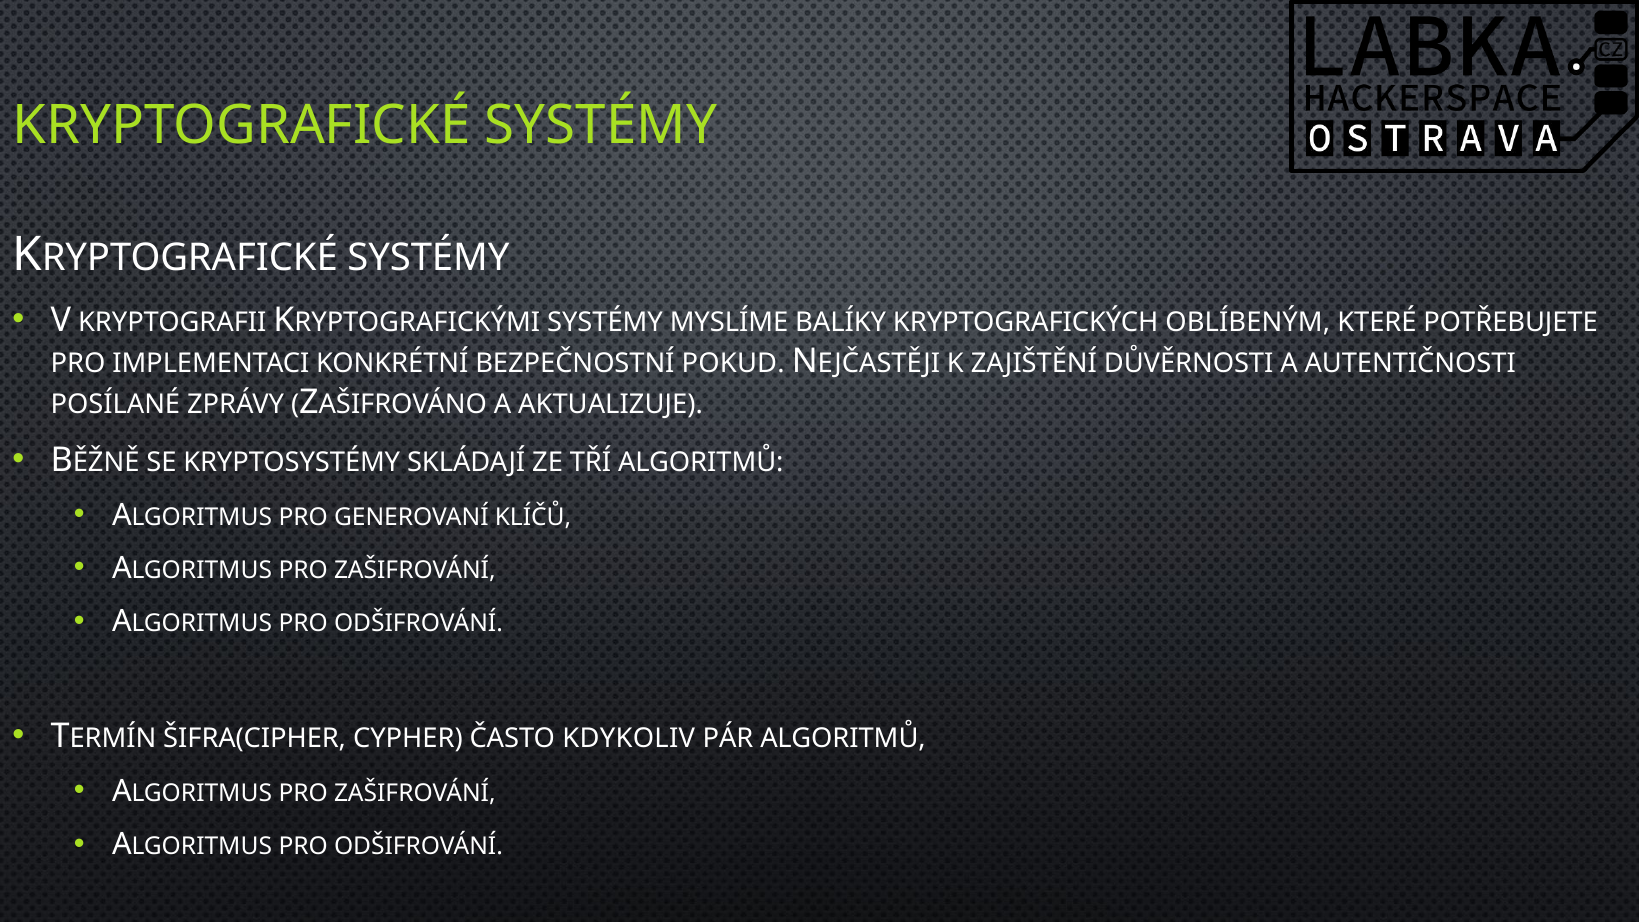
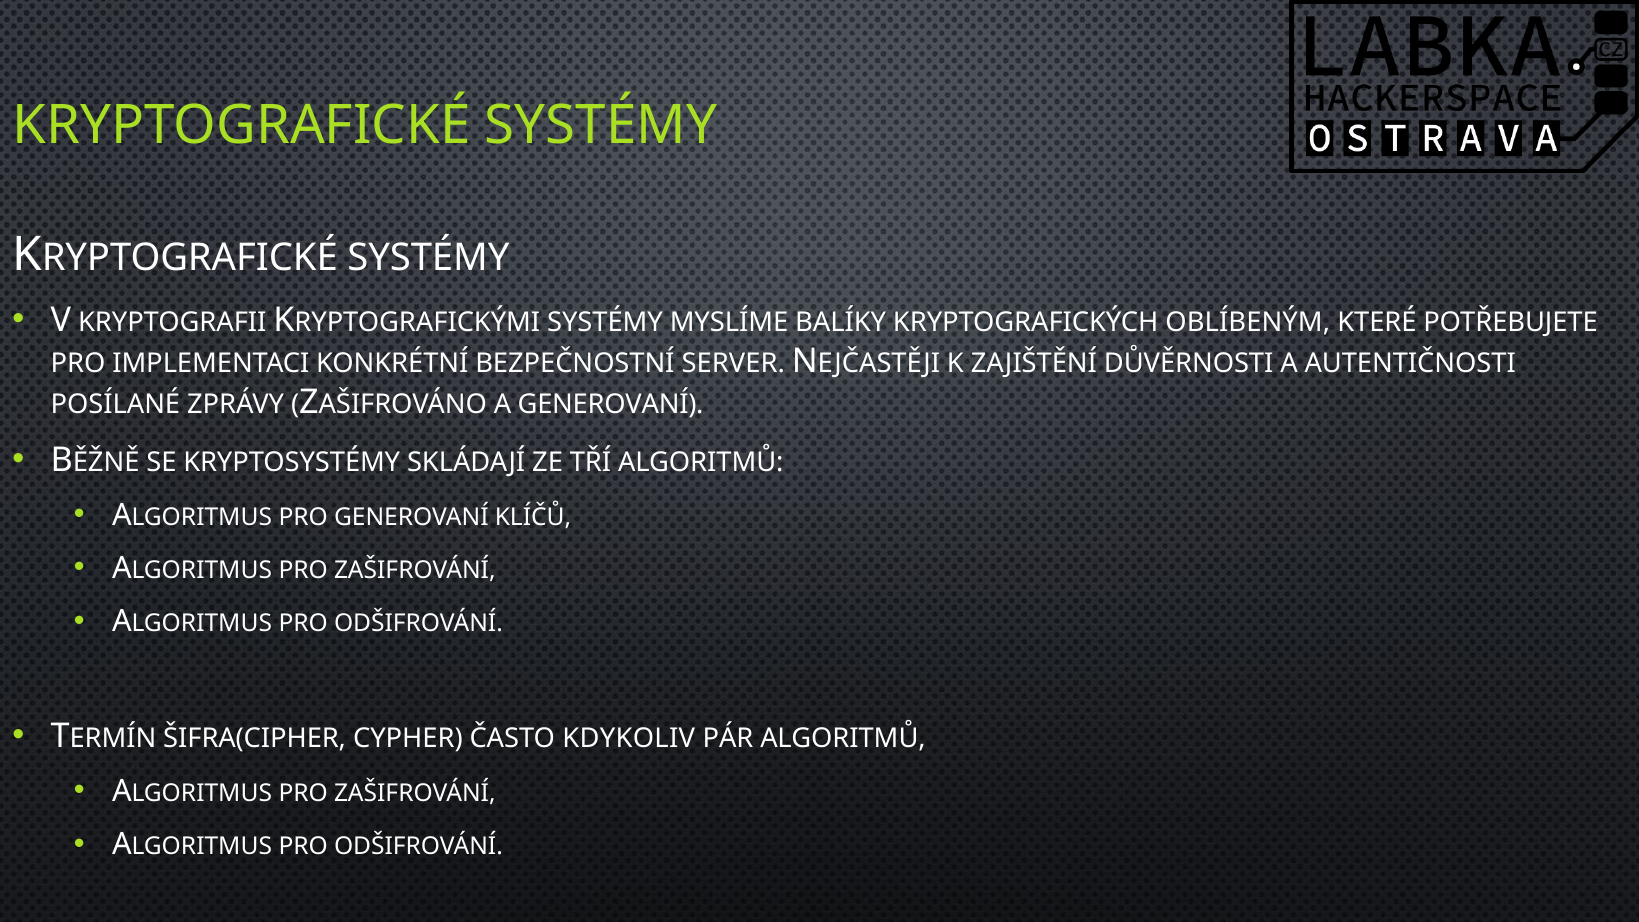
POKUD: POKUD -> SERVER
A AKTUALIZUJE: AKTUALIZUJE -> GENEROVANÍ
